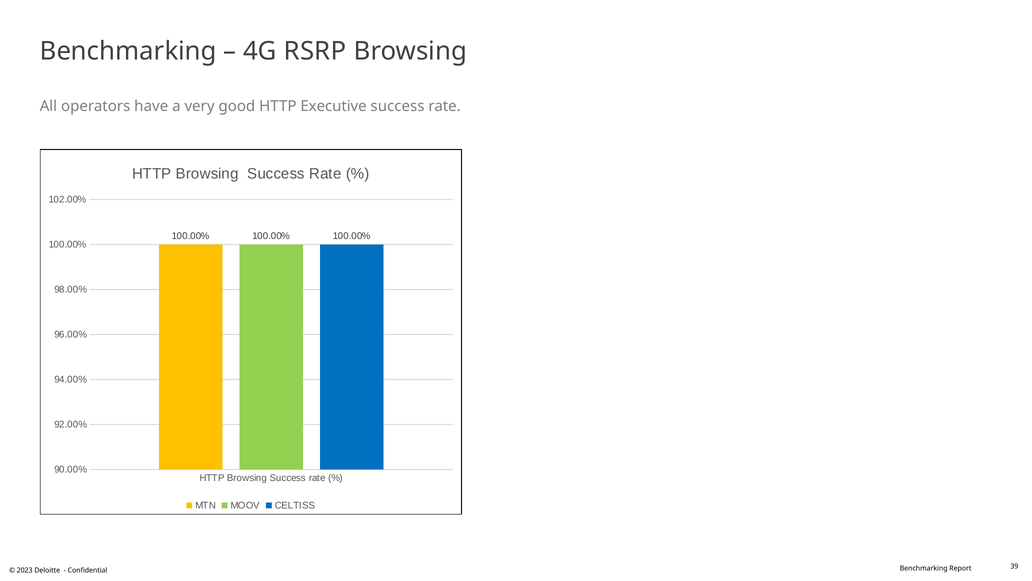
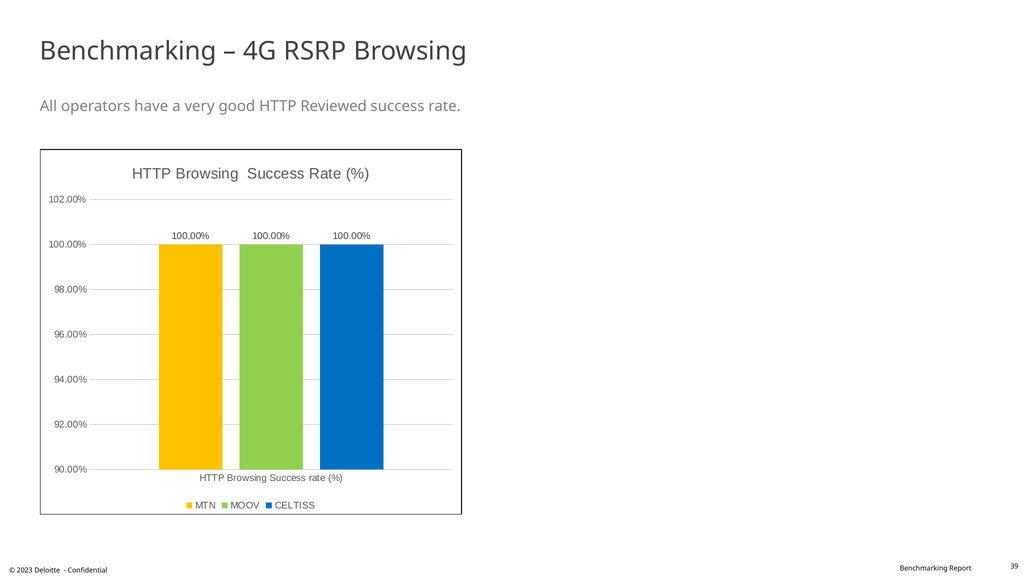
Executive: Executive -> Reviewed
